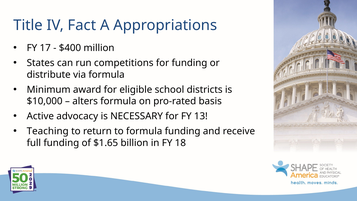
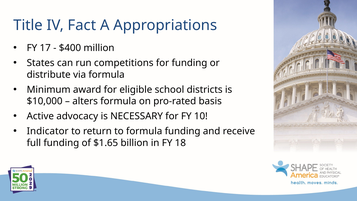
13: 13 -> 10
Teaching: Teaching -> Indicator
